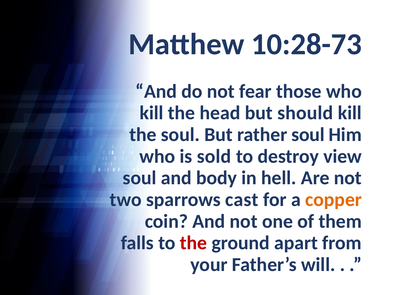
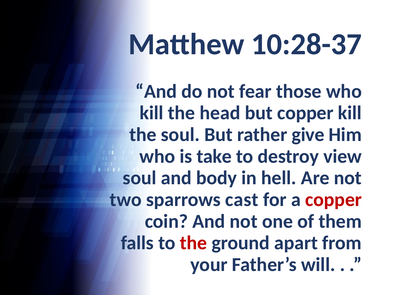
10:28-73: 10:28-73 -> 10:28-37
but should: should -> copper
rather soul: soul -> give
sold: sold -> take
copper at (334, 199) colour: orange -> red
